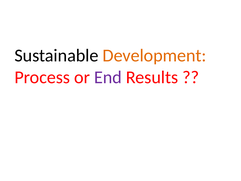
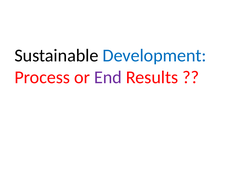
Development colour: orange -> blue
